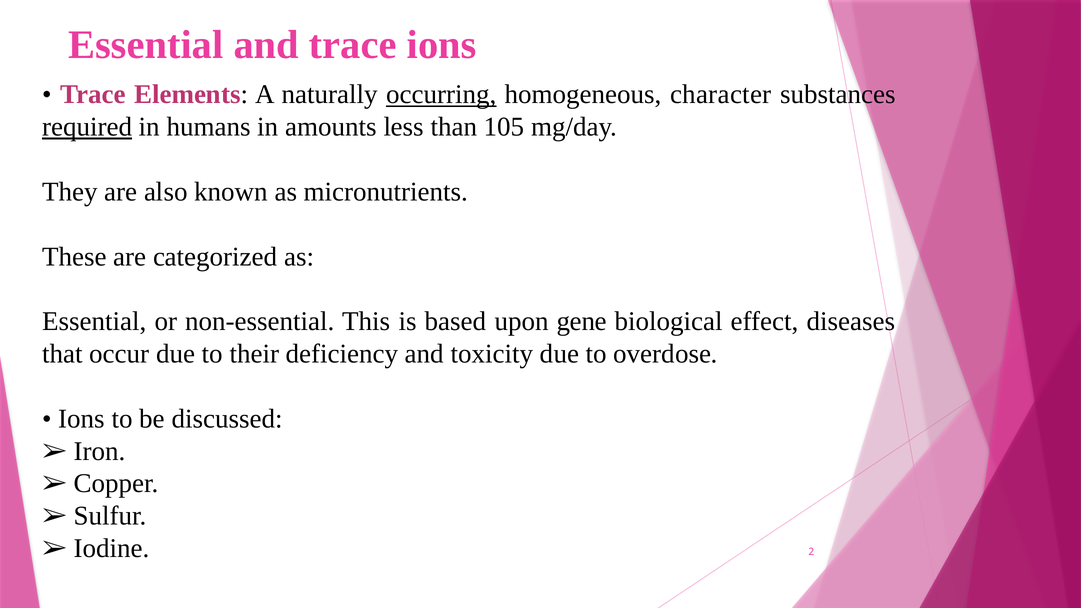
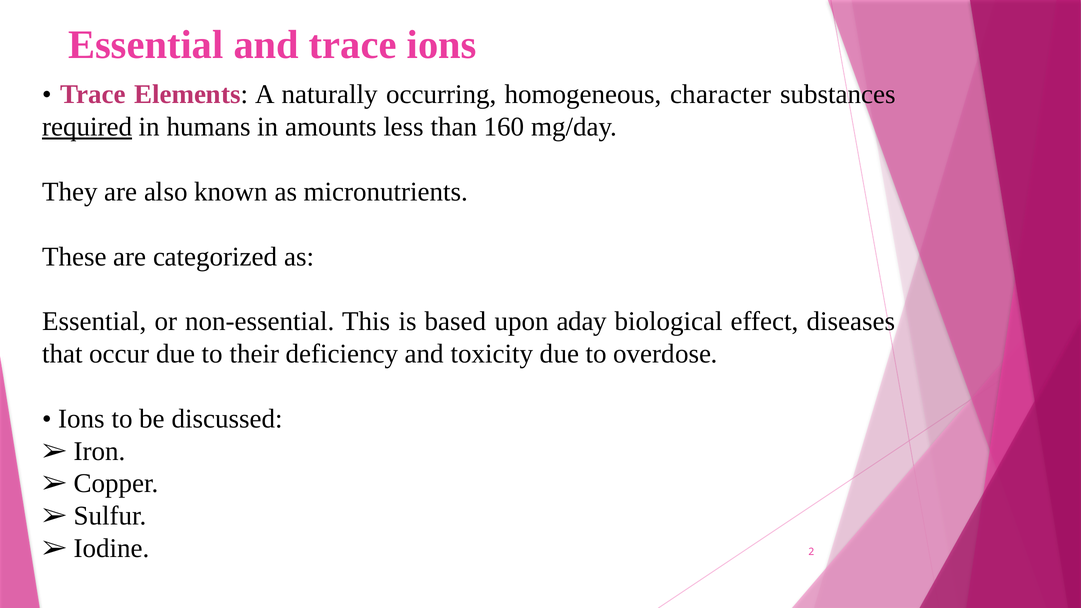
occurring underline: present -> none
105: 105 -> 160
gene: gene -> aday
